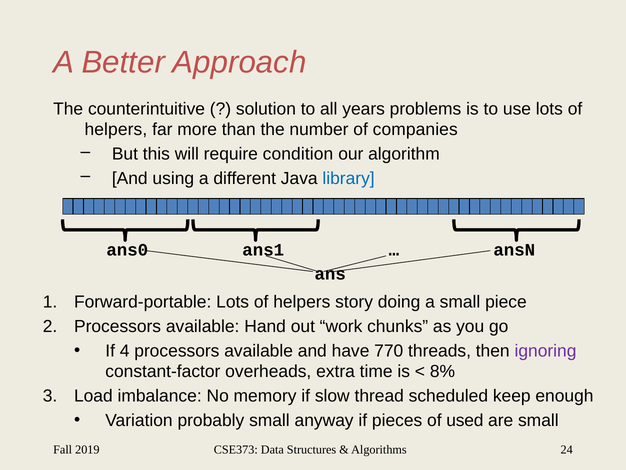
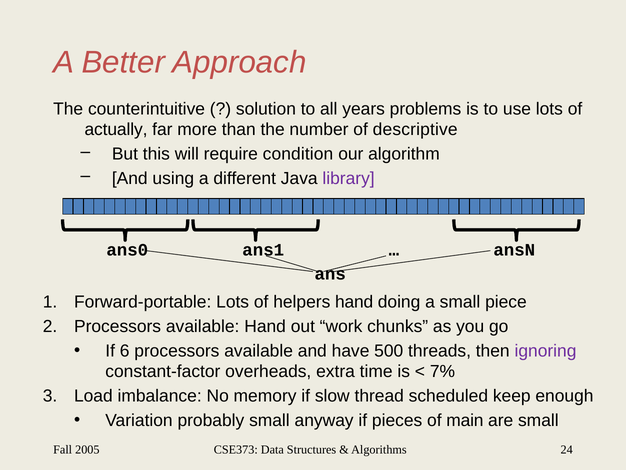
helpers at (116, 130): helpers -> actually
companies: companies -> descriptive
library colour: blue -> purple
helpers story: story -> hand
4: 4 -> 6
770: 770 -> 500
8%: 8% -> 7%
used: used -> main
2019: 2019 -> 2005
